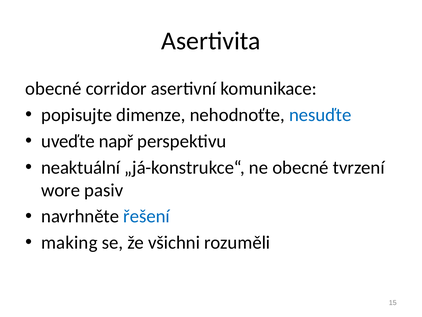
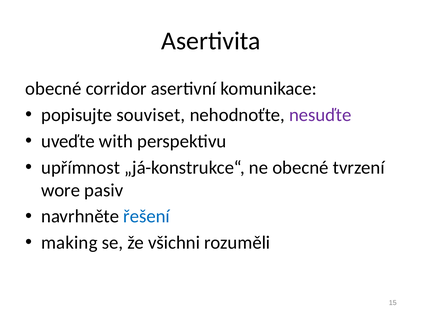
dimenze: dimenze -> souviset
nesuďte colour: blue -> purple
např: např -> with
neaktuální: neaktuální -> upřímnost
